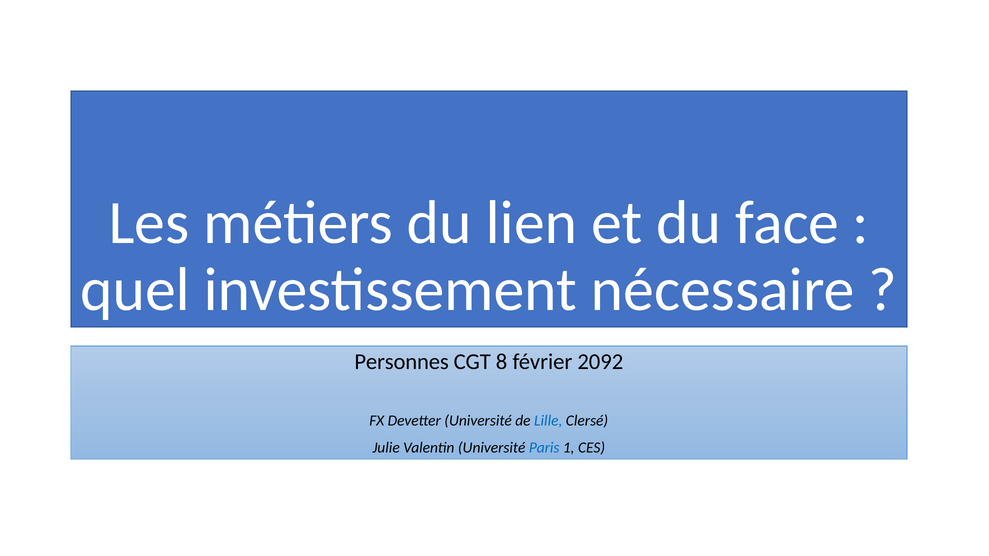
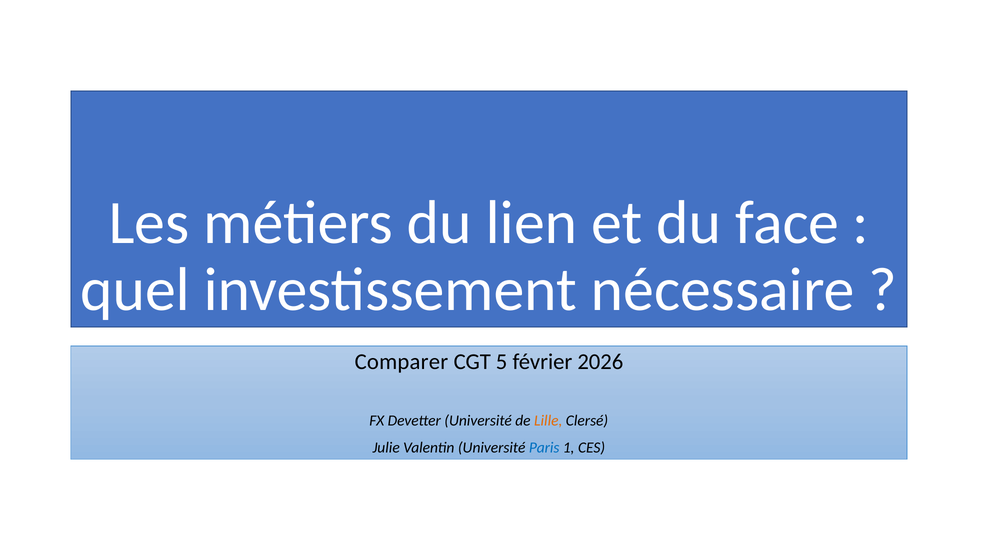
Personnes: Personnes -> Comparer
8: 8 -> 5
2092: 2092 -> 2026
Lille colour: blue -> orange
